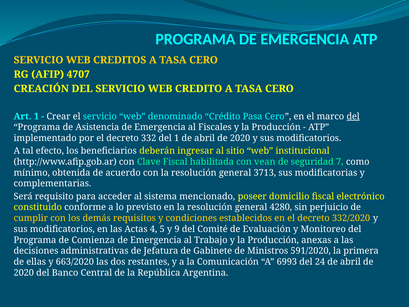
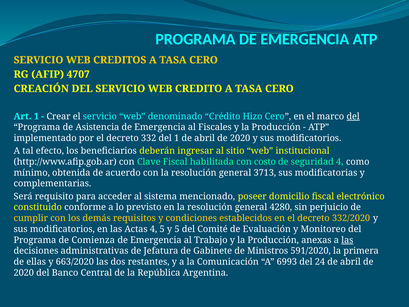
Pasa: Pasa -> Hizo
vean: vean -> costo
seguridad 7: 7 -> 4
y 9: 9 -> 5
las at (347, 240) underline: none -> present
